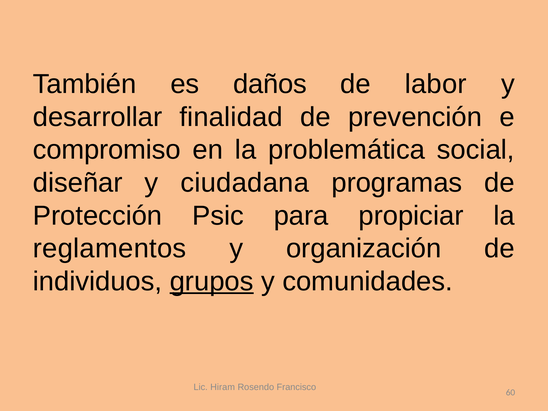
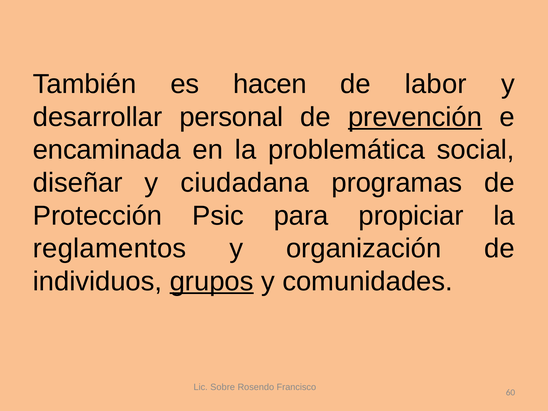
daños: daños -> hacen
finalidad: finalidad -> personal
prevención underline: none -> present
compromiso: compromiso -> encaminada
Hiram: Hiram -> Sobre
